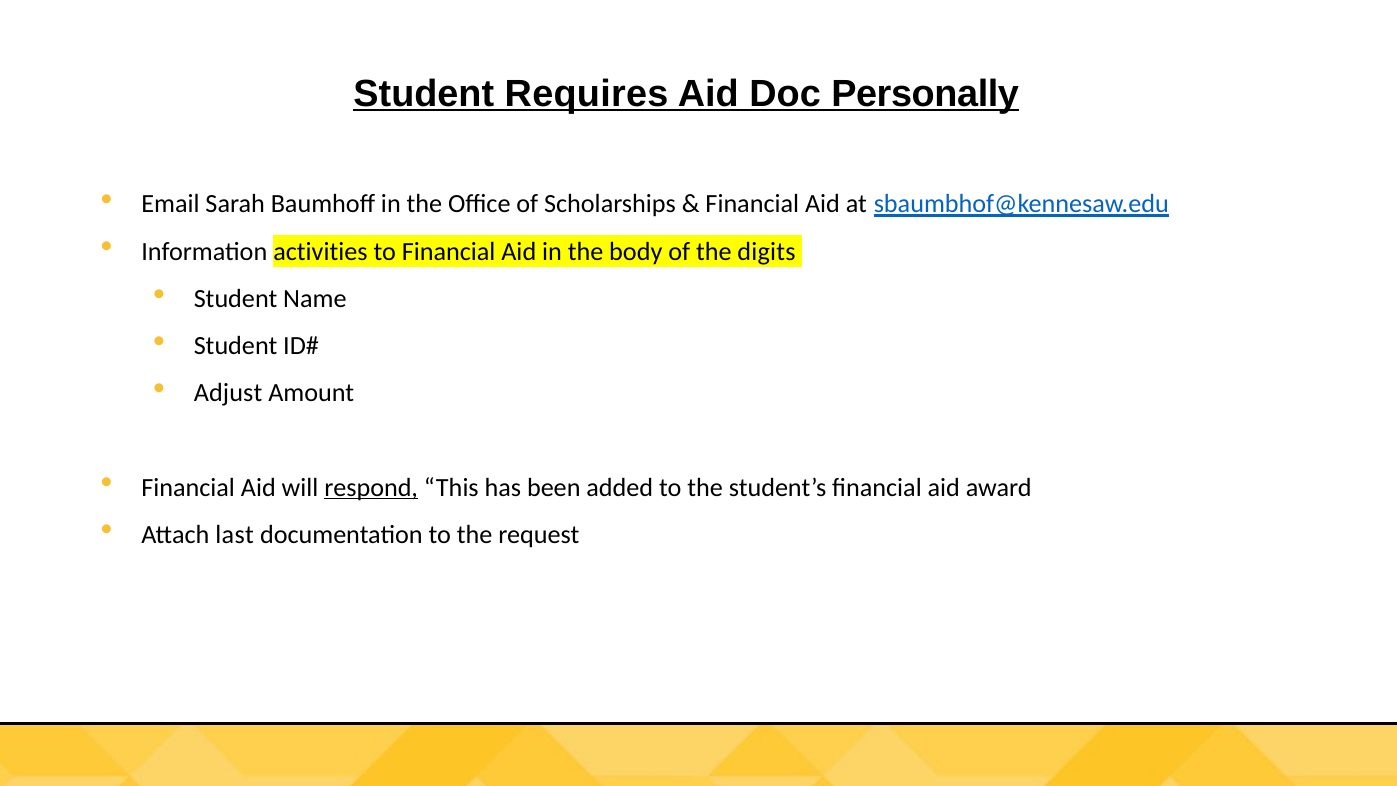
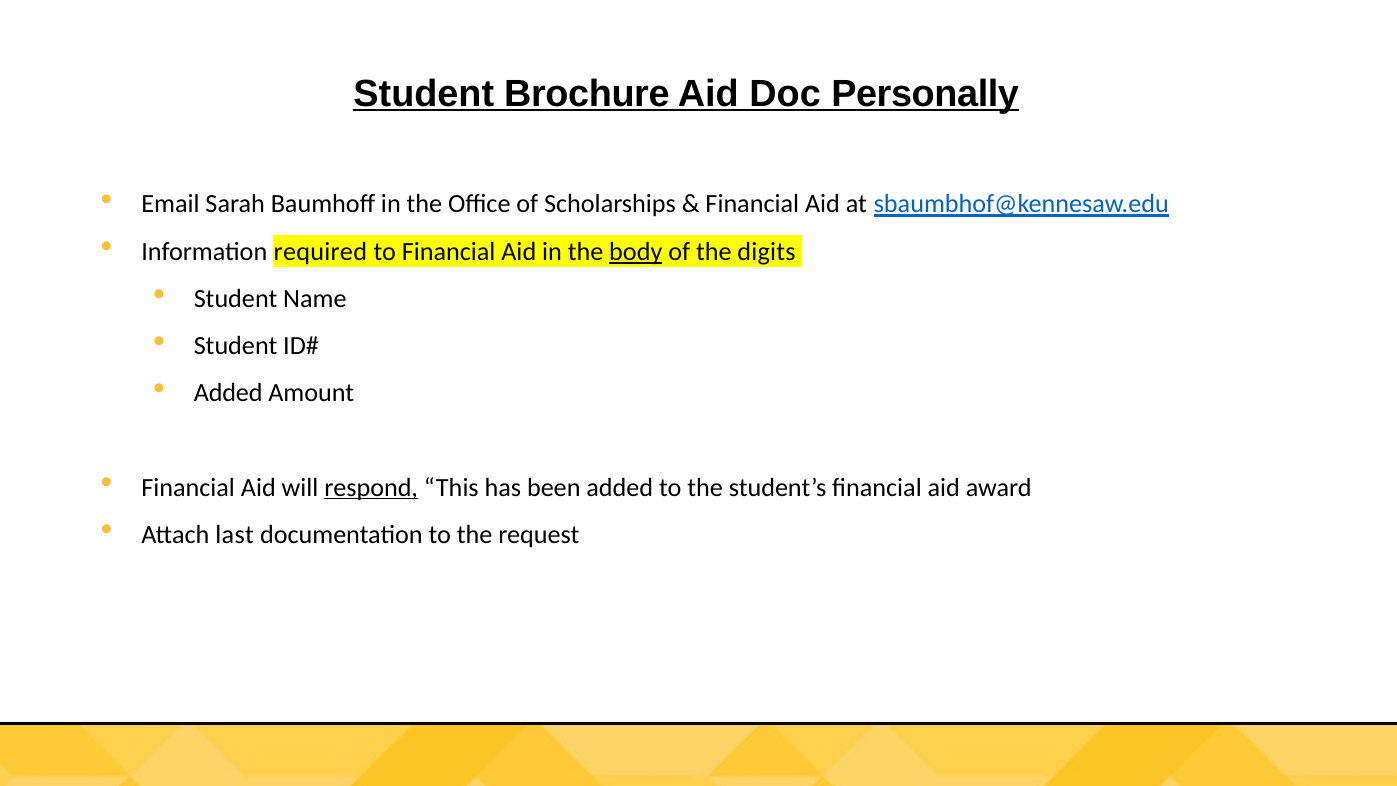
Requires: Requires -> Brochure
activities: activities -> required
body underline: none -> present
Adjust at (228, 393): Adjust -> Added
